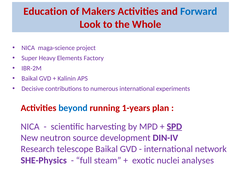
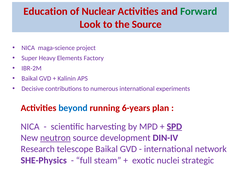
Makers: Makers -> Nuclear
Forward colour: blue -> green
the Whole: Whole -> Source
1-years: 1-years -> 6-years
neutron underline: none -> present
analyses: analyses -> strategic
